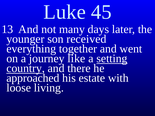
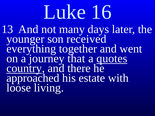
45: 45 -> 16
like: like -> that
setting: setting -> quotes
